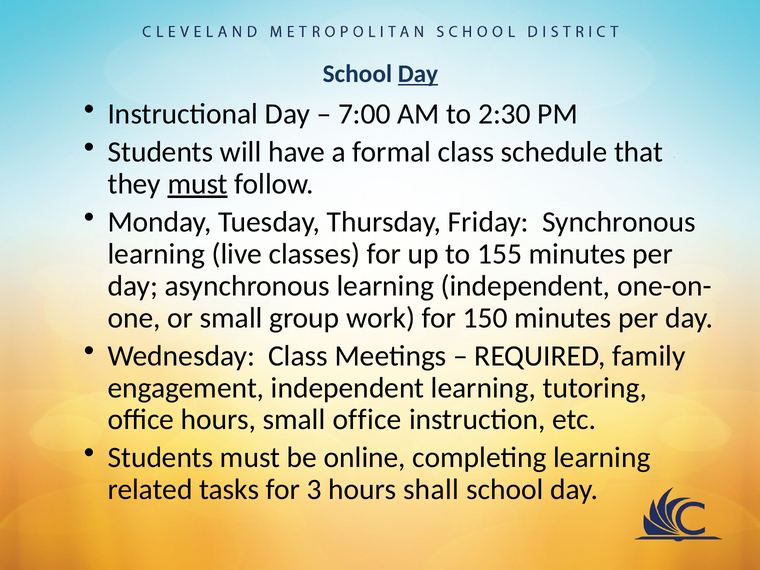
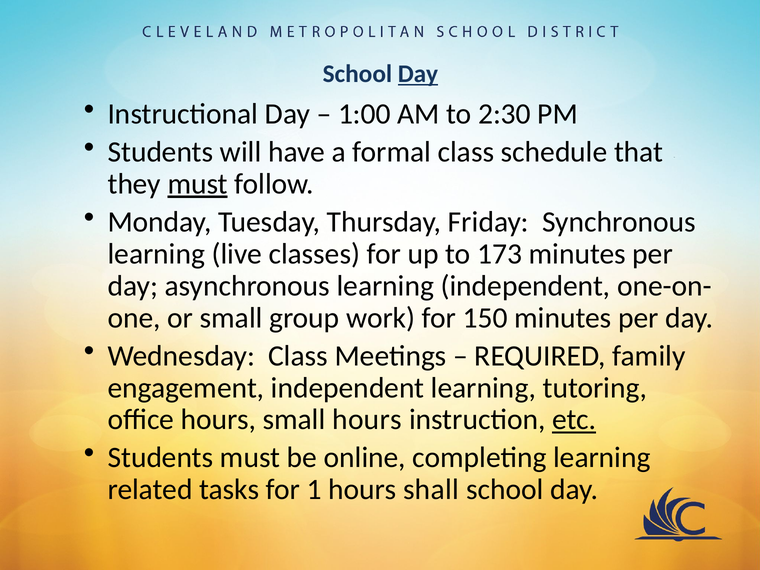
7:00: 7:00 -> 1:00
155: 155 -> 173
small office: office -> hours
etc underline: none -> present
3: 3 -> 1
